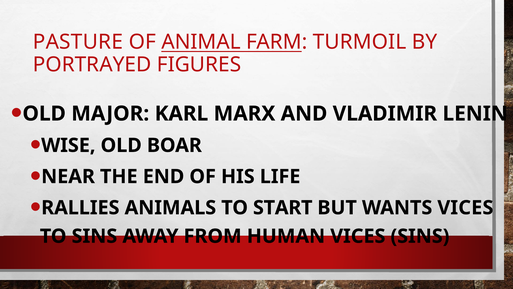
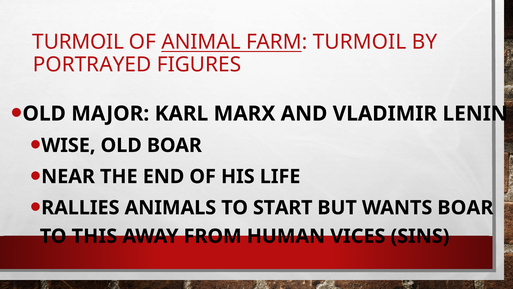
PASTURE at (78, 42): PASTURE -> TURMOIL
WANTS VICES: VICES -> BOAR
TO SINS: SINS -> THIS
